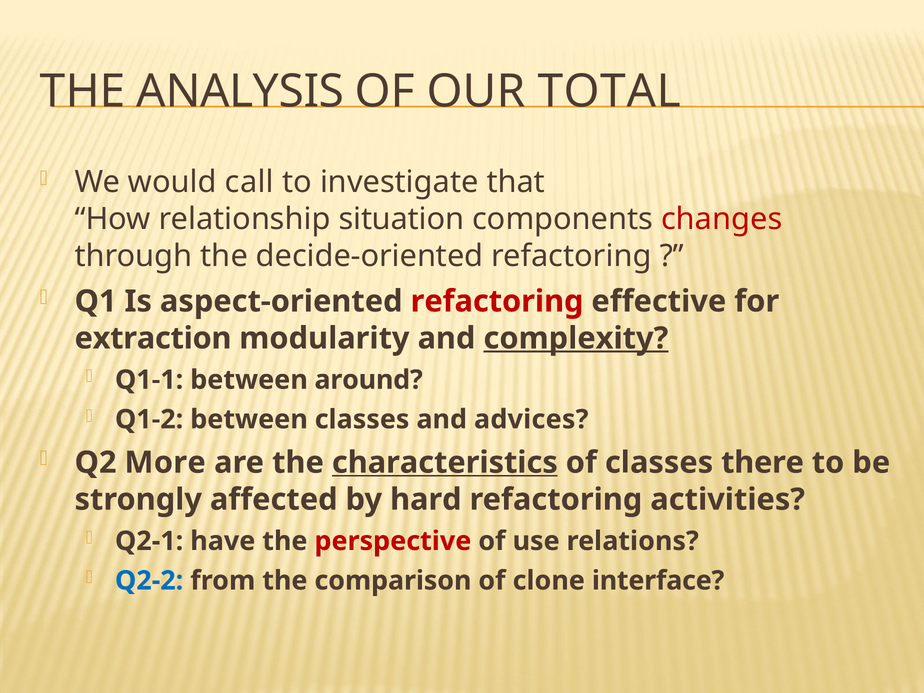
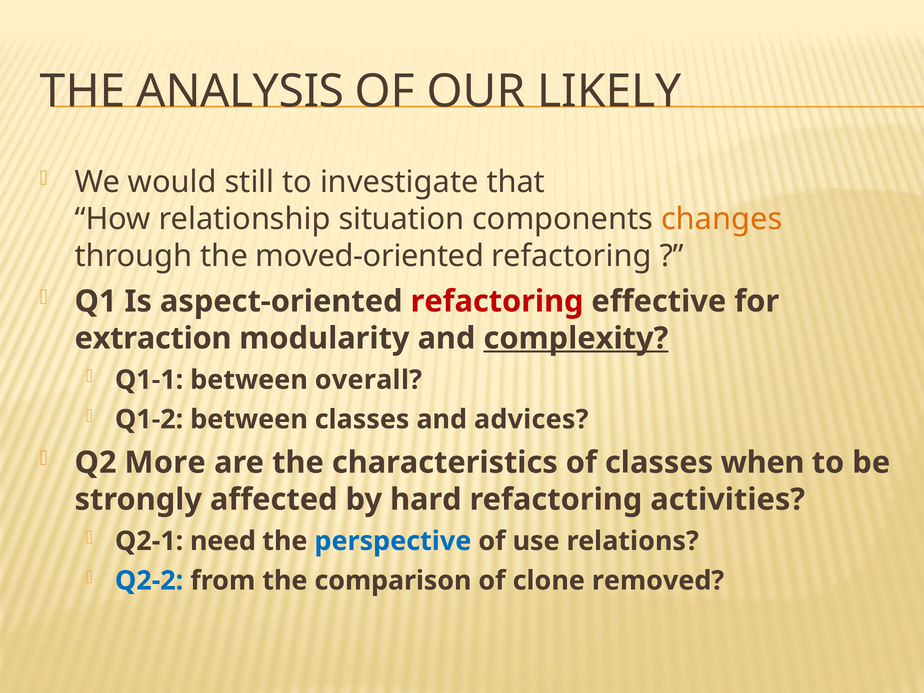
TOTAL: TOTAL -> LIKELY
call: call -> still
changes colour: red -> orange
decide-oriented: decide-oriented -> moved-oriented
around: around -> overall
characteristics underline: present -> none
there: there -> when
have: have -> need
perspective colour: red -> blue
interface: interface -> removed
